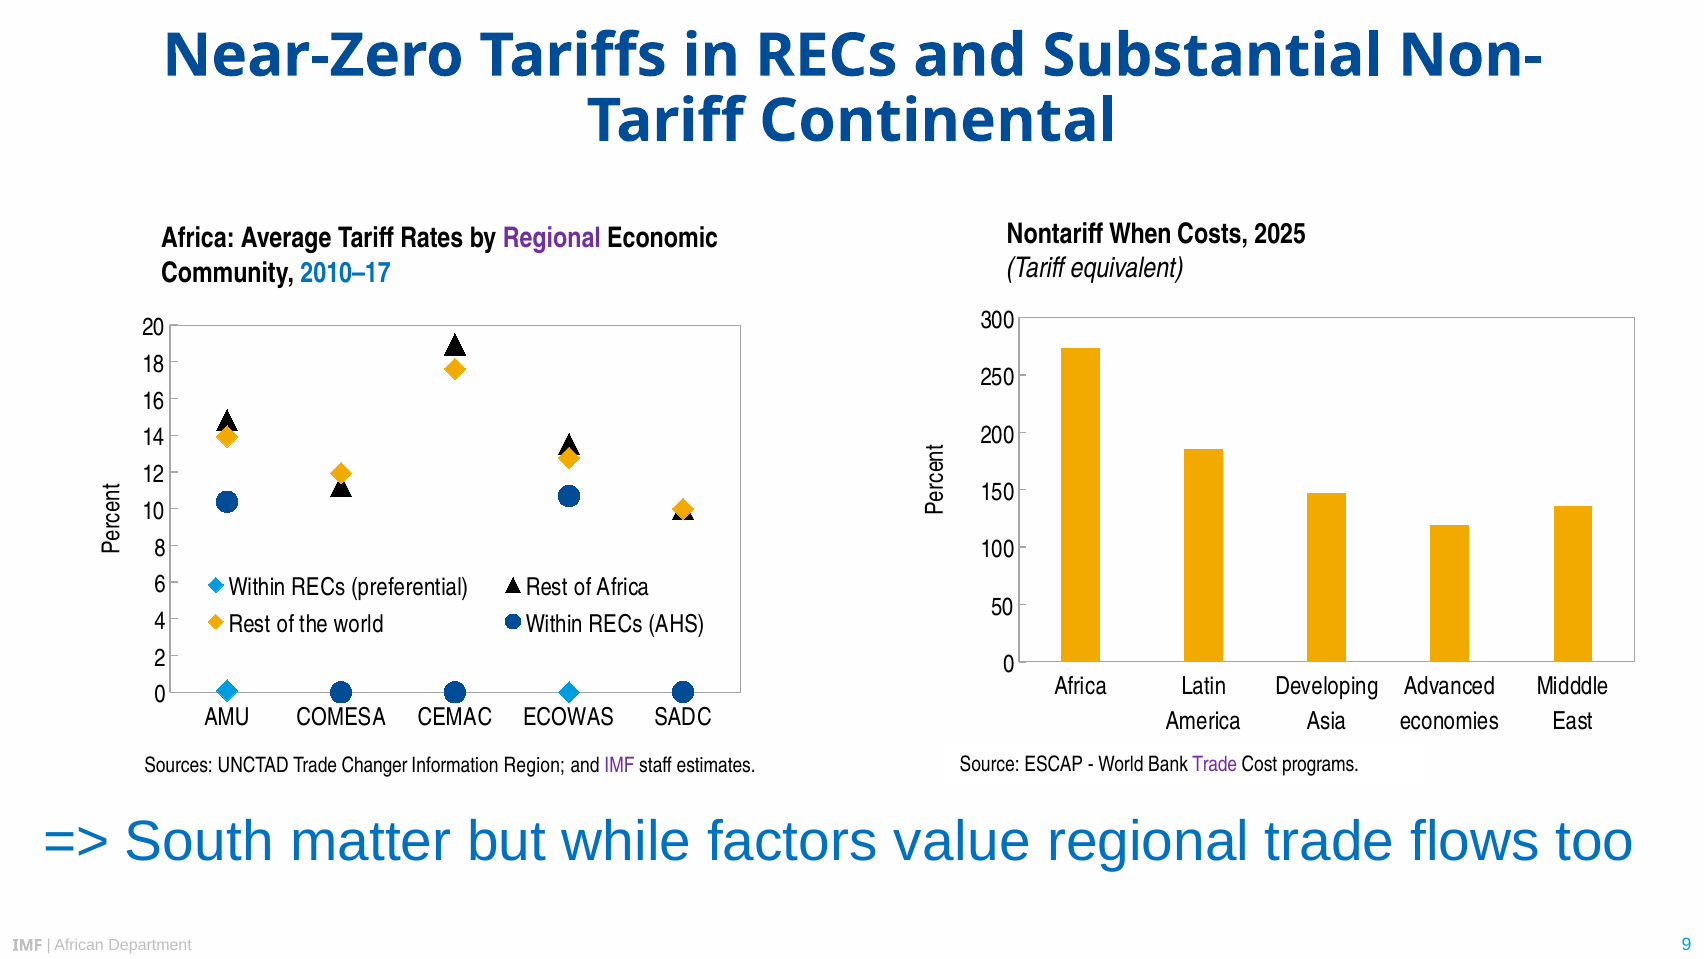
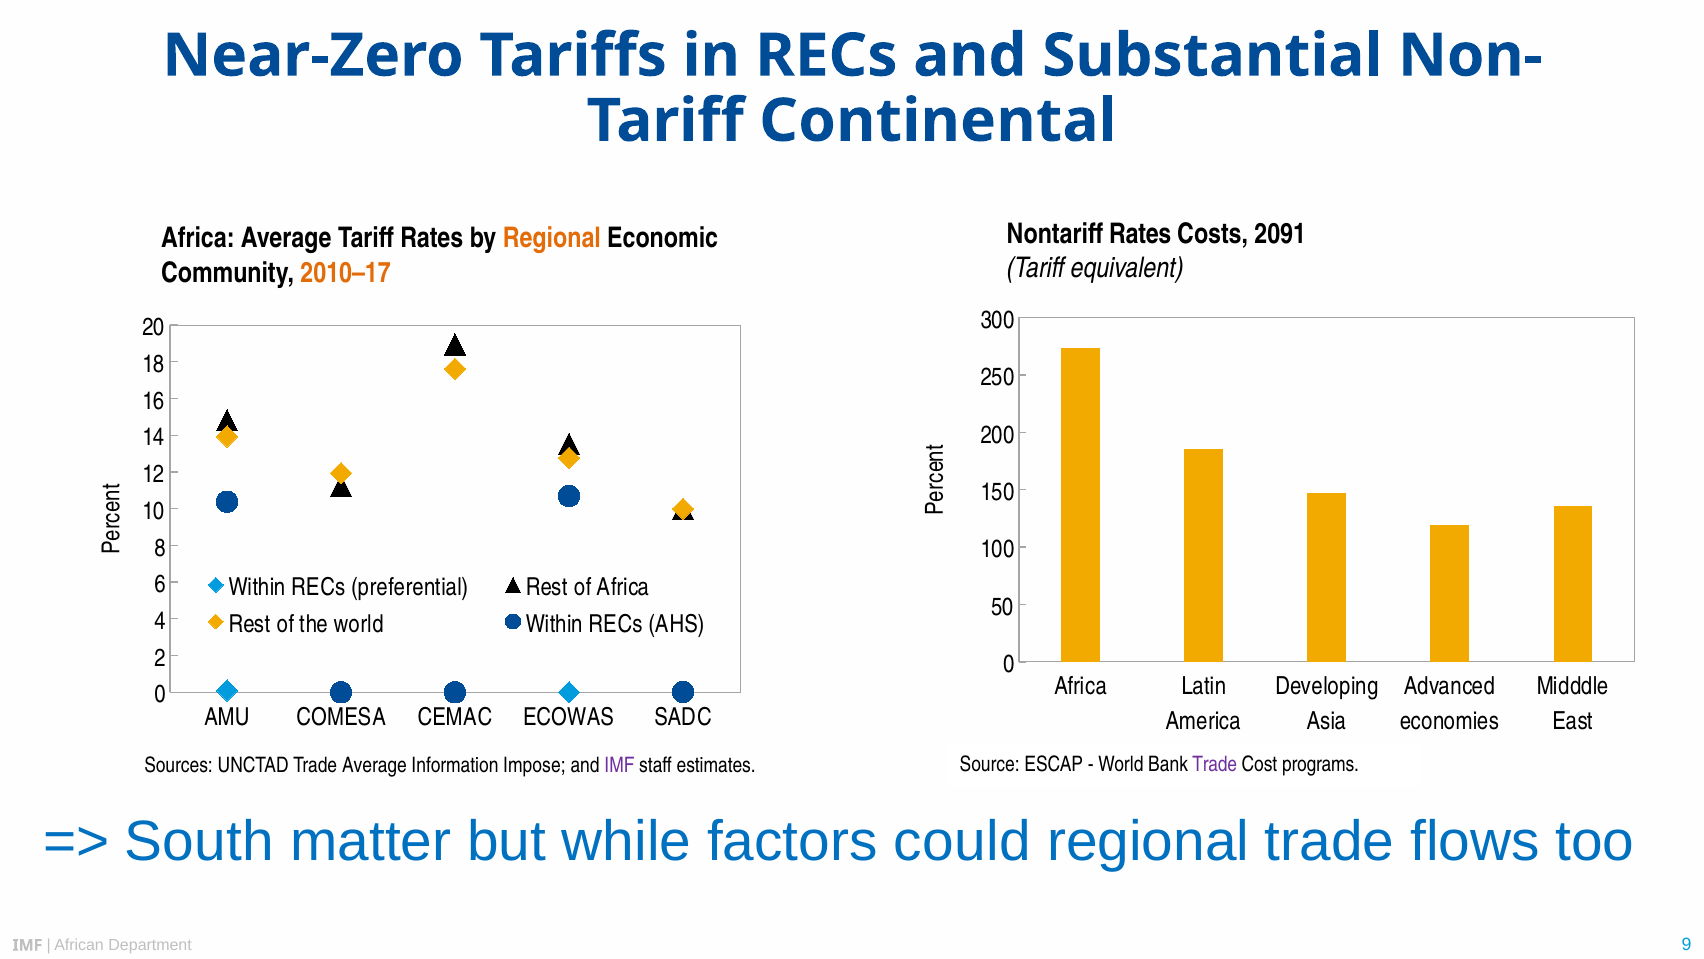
Nontariff When: When -> Rates
2025: 2025 -> 2091
Regional at (552, 238) colour: purple -> orange
2010–17 colour: blue -> orange
Trade Changer: Changer -> Average
Region: Region -> Impose
value: value -> could
